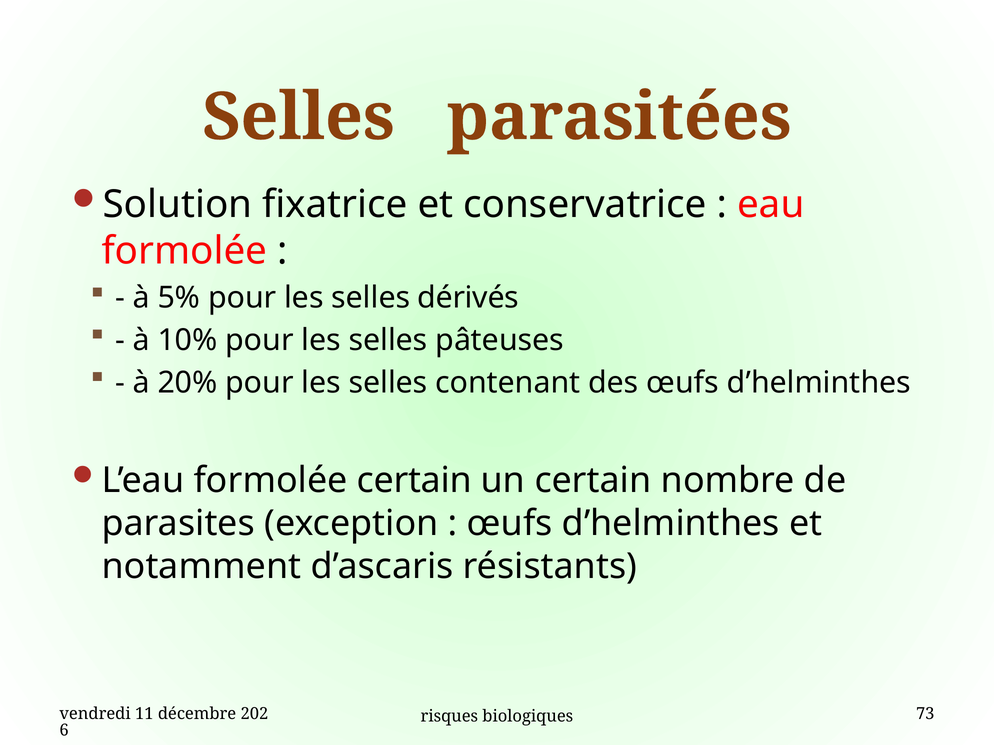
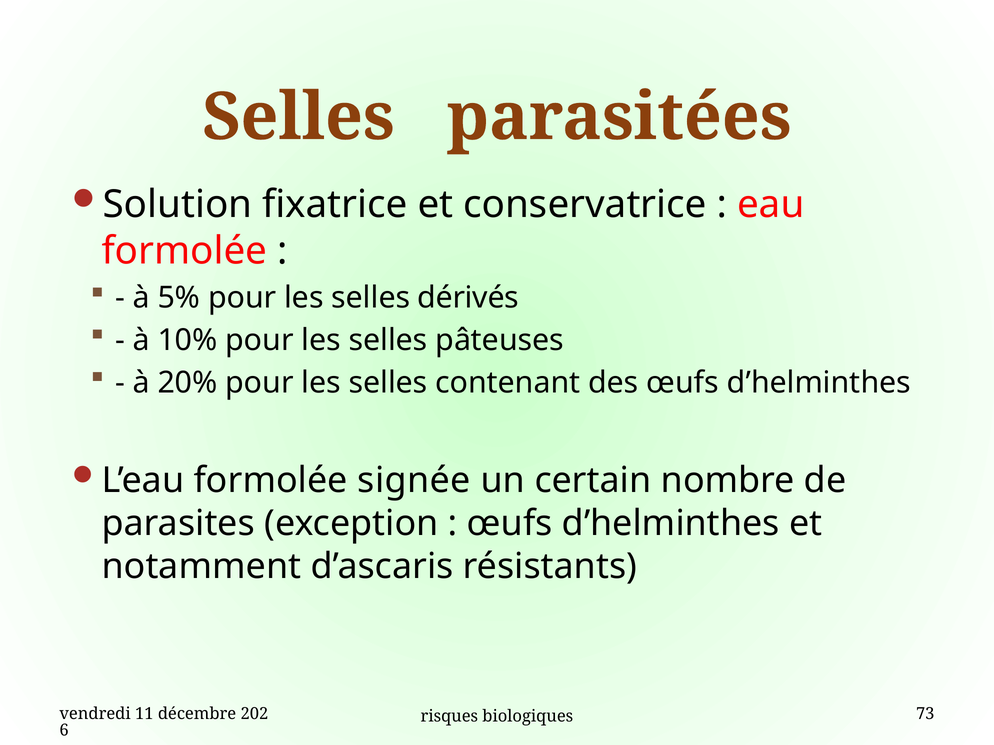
formolée certain: certain -> signée
